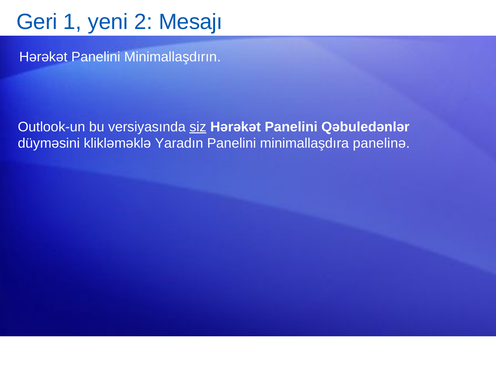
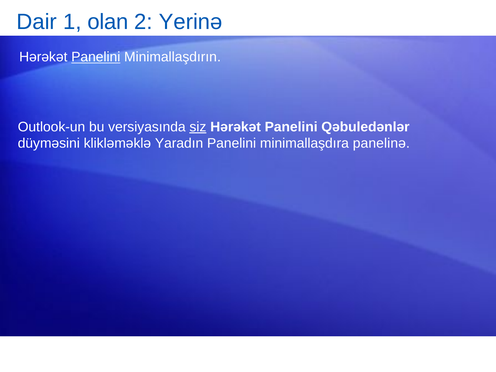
Geri: Geri -> Dair
yeni: yeni -> olan
Mesajı: Mesajı -> Yerinə
Panelini at (96, 57) underline: none -> present
